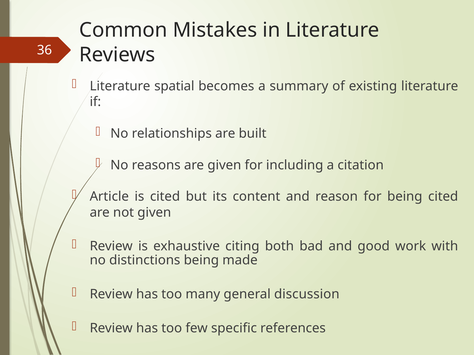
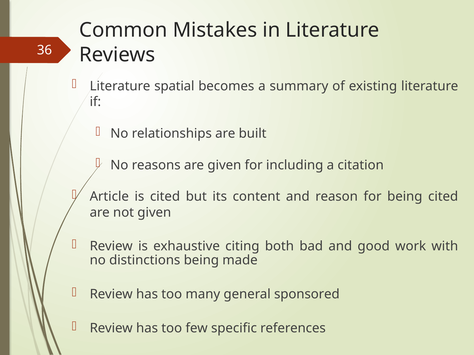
discussion: discussion -> sponsored
